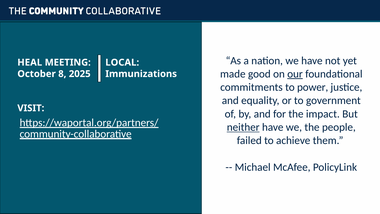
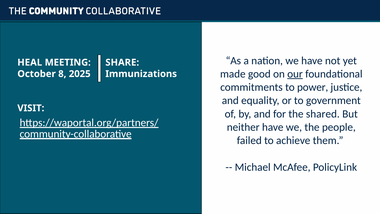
LOCAL: LOCAL -> SHARE
impact: impact -> shared
neither underline: present -> none
